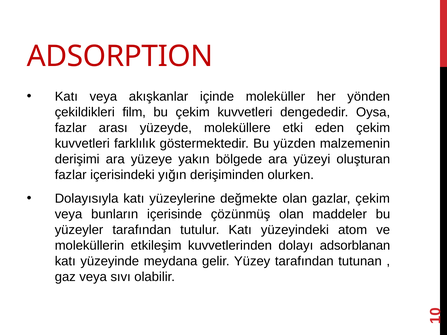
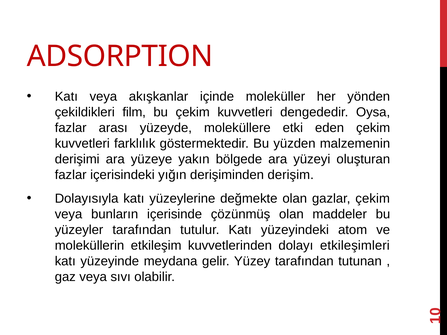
olurken: olurken -> derişim
adsorblanan: adsorblanan -> etkileşimleri
